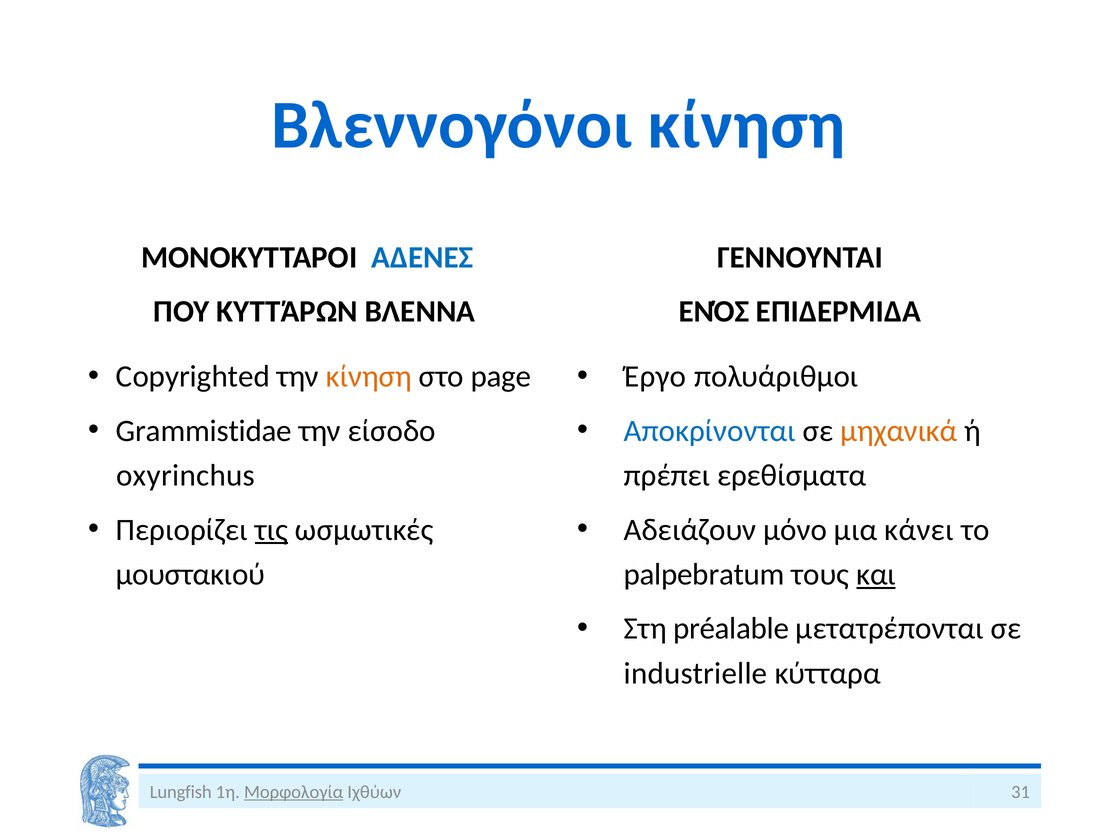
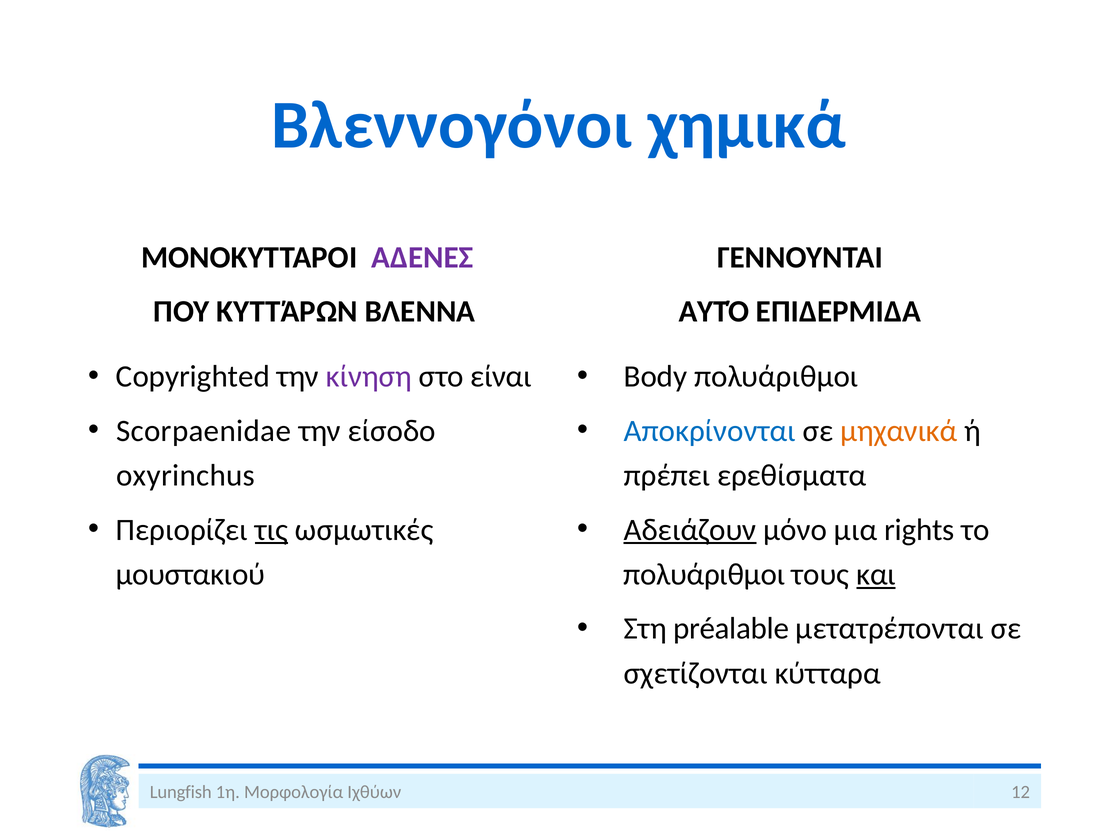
Βλεννογόνοι κίνηση: κίνηση -> χημικά
ΑΔΕΝΕΣ colour: blue -> purple
ΕΝΌΣ: ΕΝΌΣ -> ΑΥΤΌ
κίνηση at (369, 377) colour: orange -> purple
page: page -> είναι
Έργο: Έργο -> Body
Grammistidae: Grammistidae -> Scorpaenidae
Αδειάζουν underline: none -> present
κάνει: κάνει -> rights
palpebratum at (704, 574): palpebratum -> πολυάριθμοι
industrielle: industrielle -> σχετίζονται
Μορφολογία underline: present -> none
31: 31 -> 12
